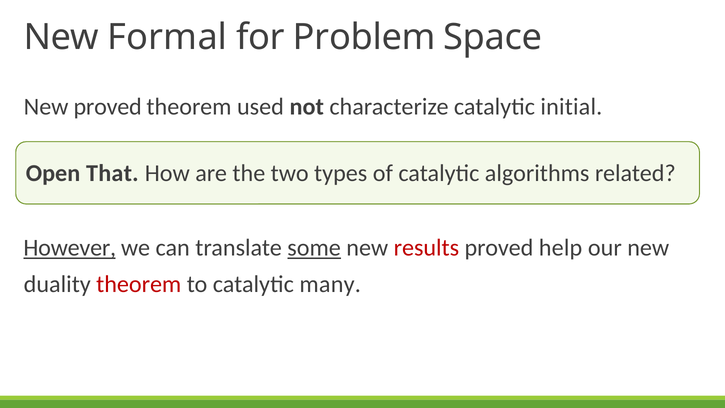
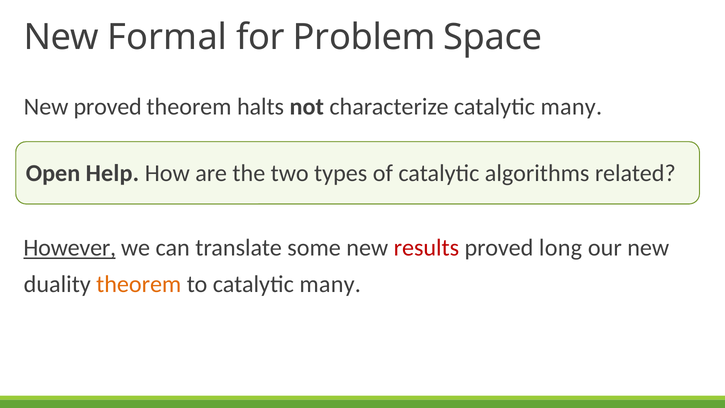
used: used -> halts
characterize catalytic initial: initial -> many
That: That -> Help
some underline: present -> none
help: help -> long
theorem at (139, 284) colour: red -> orange
